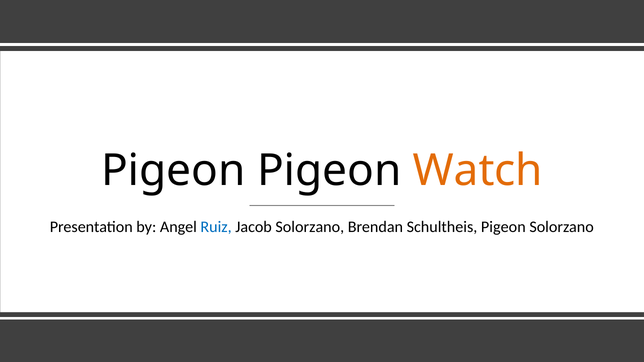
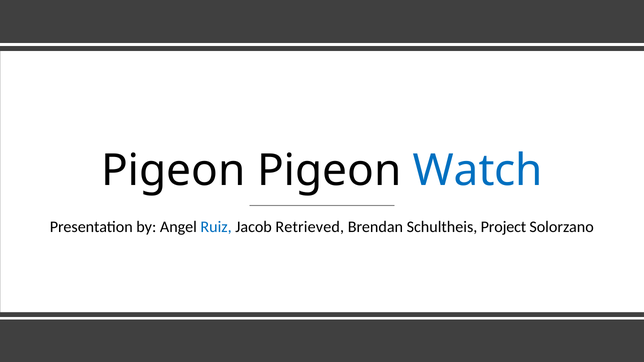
Watch colour: orange -> blue
Jacob Solorzano: Solorzano -> Retrieved
Schultheis Pigeon: Pigeon -> Project
